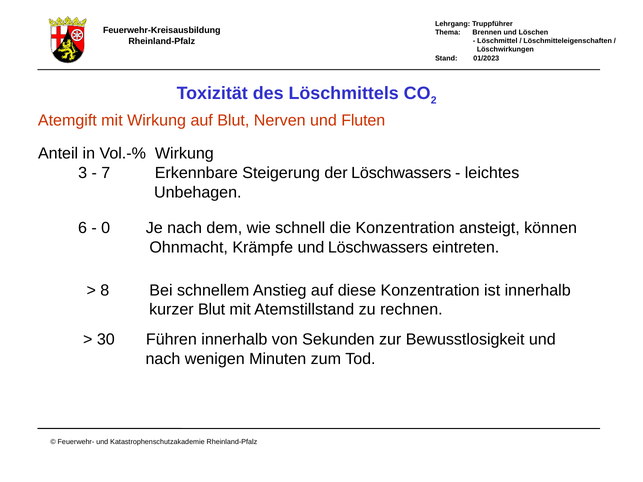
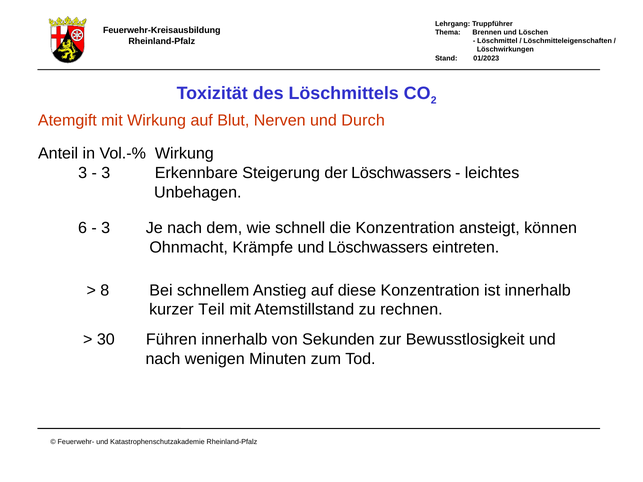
Fluten: Fluten -> Durch
7 at (106, 173): 7 -> 3
0 at (106, 228): 0 -> 3
kurzer Blut: Blut -> Teil
